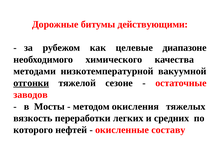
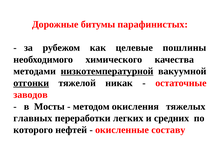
действующими: действующими -> парафинистых
диапазоне: диапазоне -> пошлины
низкотемпературной underline: none -> present
сезоне: сезоне -> никак
вязкость: вязкость -> главных
